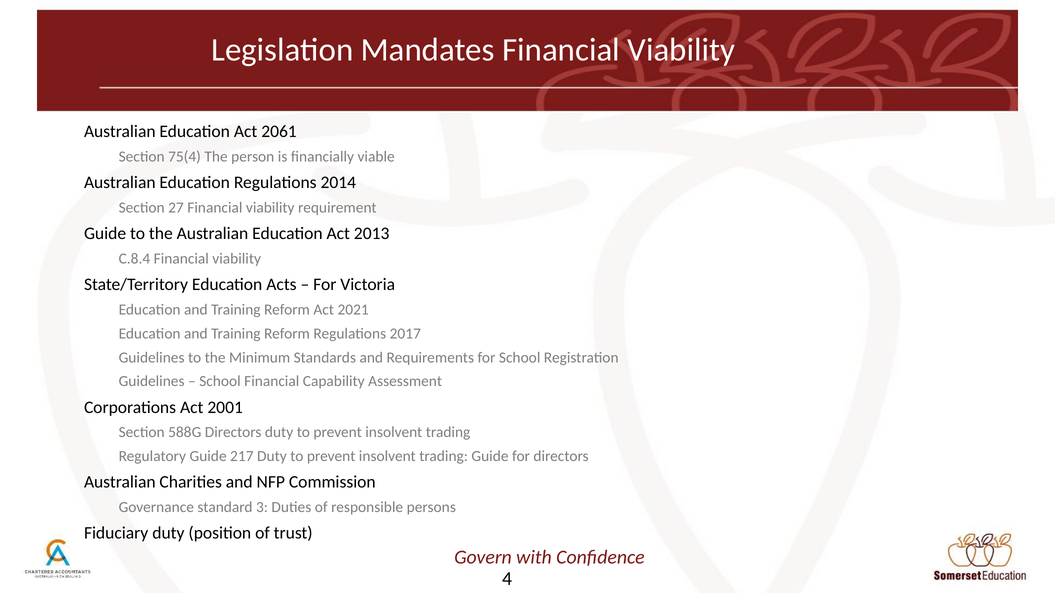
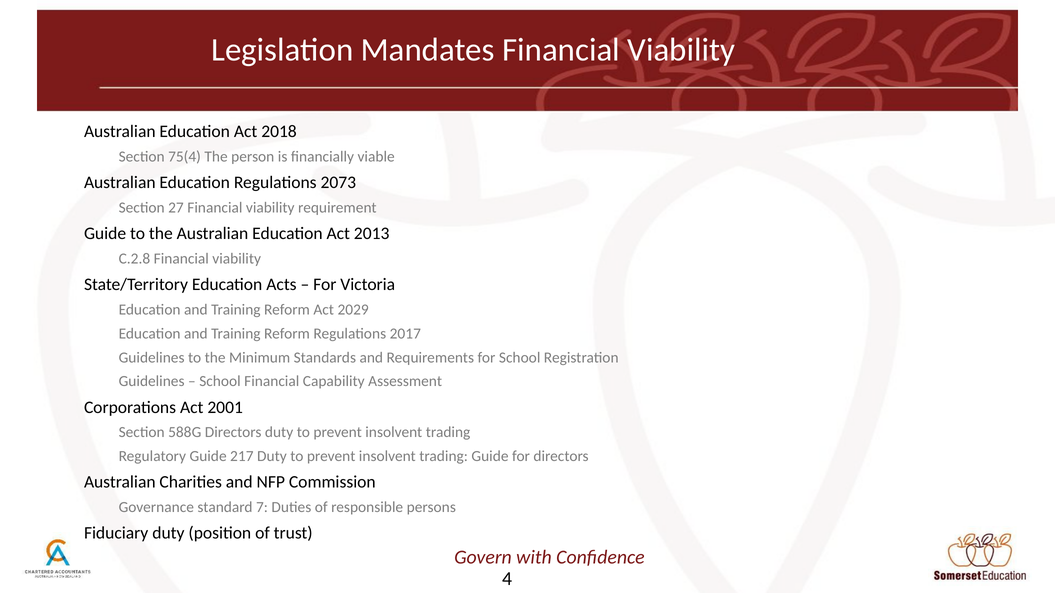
2061: 2061 -> 2018
2014: 2014 -> 2073
C.8.4: C.8.4 -> C.2.8
2021: 2021 -> 2029
3: 3 -> 7
